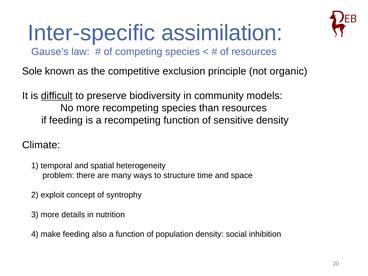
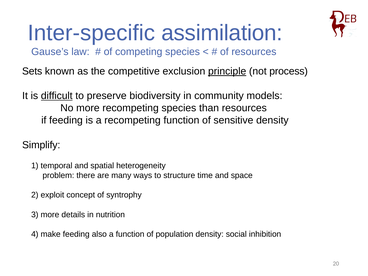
Sole: Sole -> Sets
principle underline: none -> present
organic: organic -> process
Climate: Climate -> Simplify
